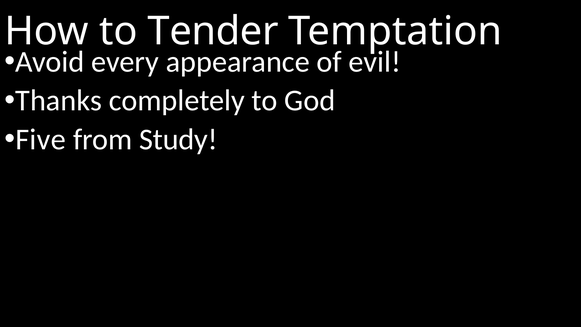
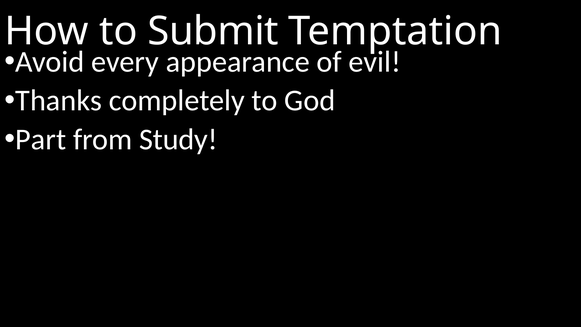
Tender: Tender -> Submit
Five: Five -> Part
